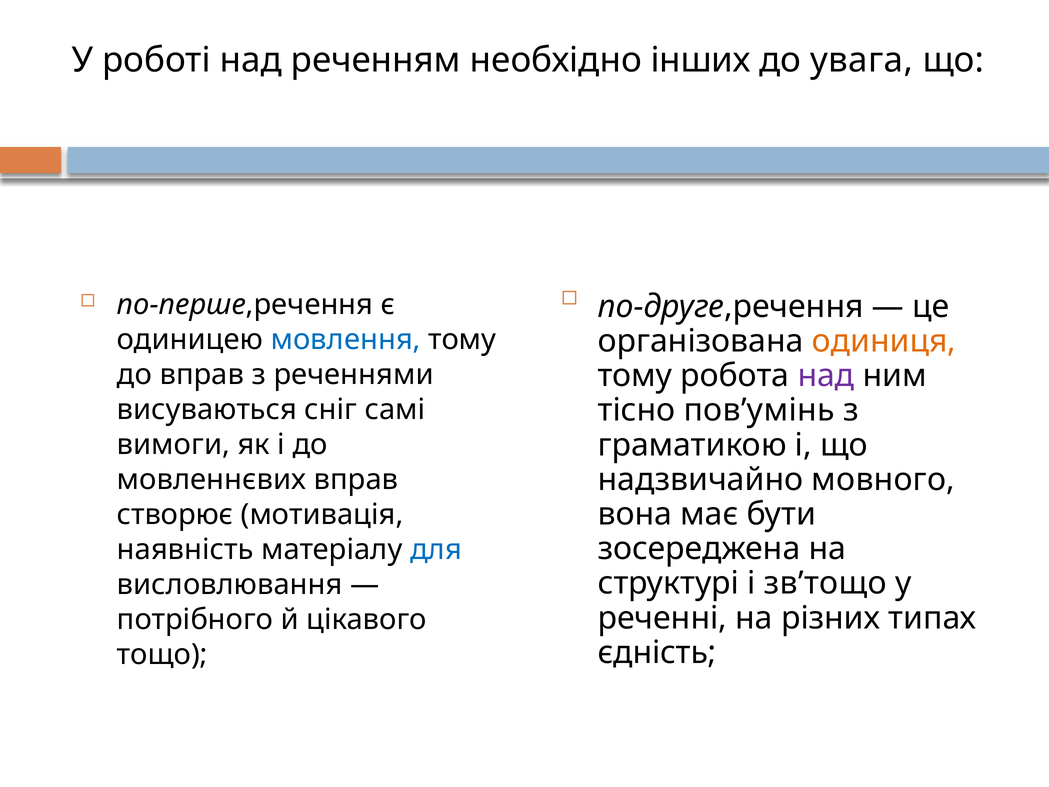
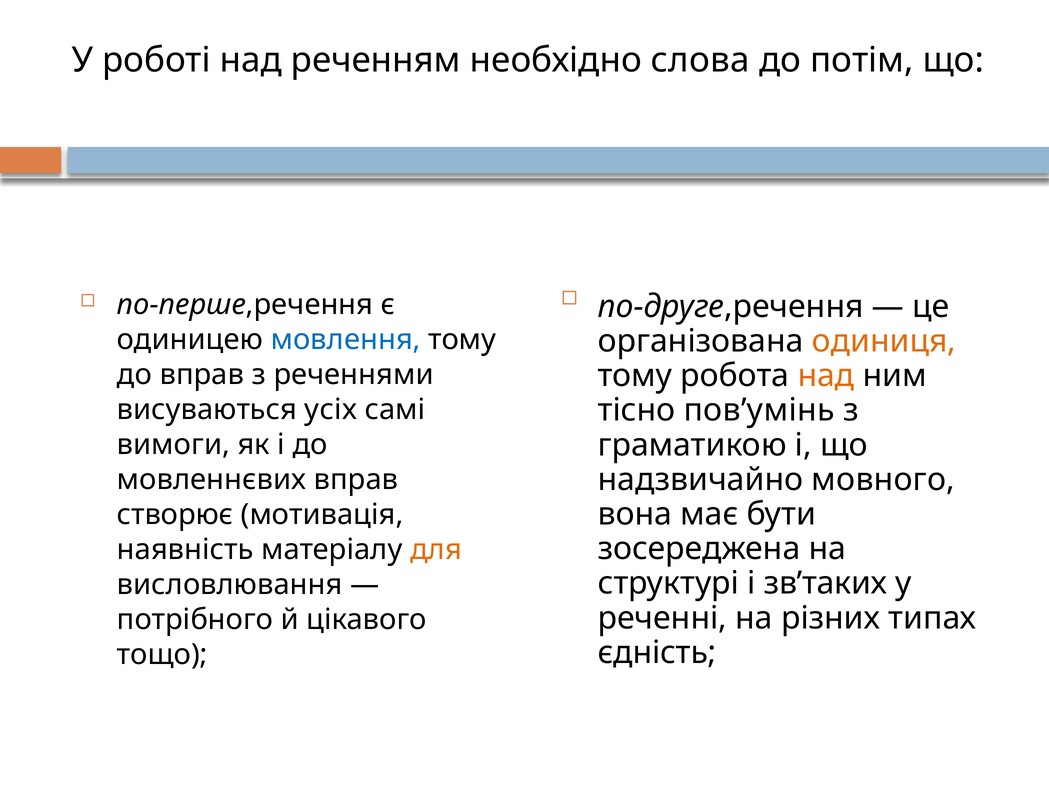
інших: інших -> слова
увага: увага -> потім
над at (826, 376) colour: purple -> orange
сніг: сніг -> усіх
для colour: blue -> orange
зв’тощо: зв’тощо -> зв’таких
